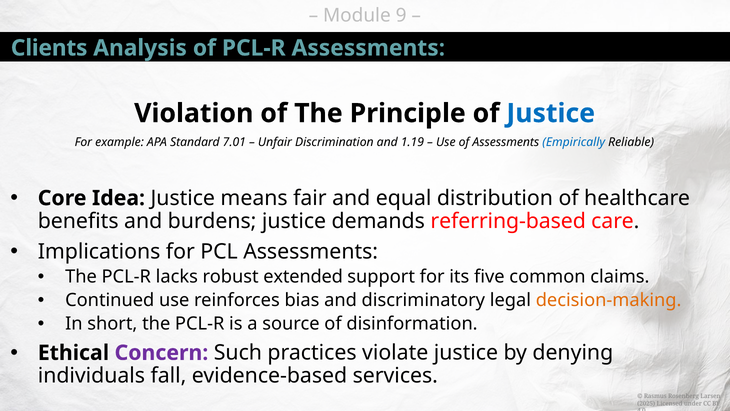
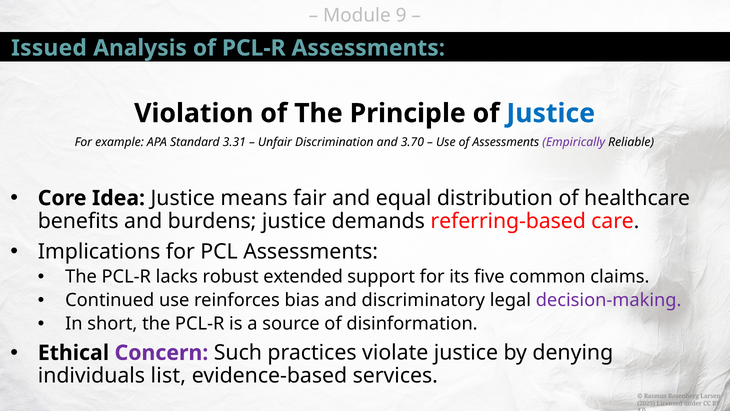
Clients: Clients -> Issued
7.01: 7.01 -> 3.31
1.19: 1.19 -> 3.70
Empirically colour: blue -> purple
decision-making colour: orange -> purple
fall: fall -> list
